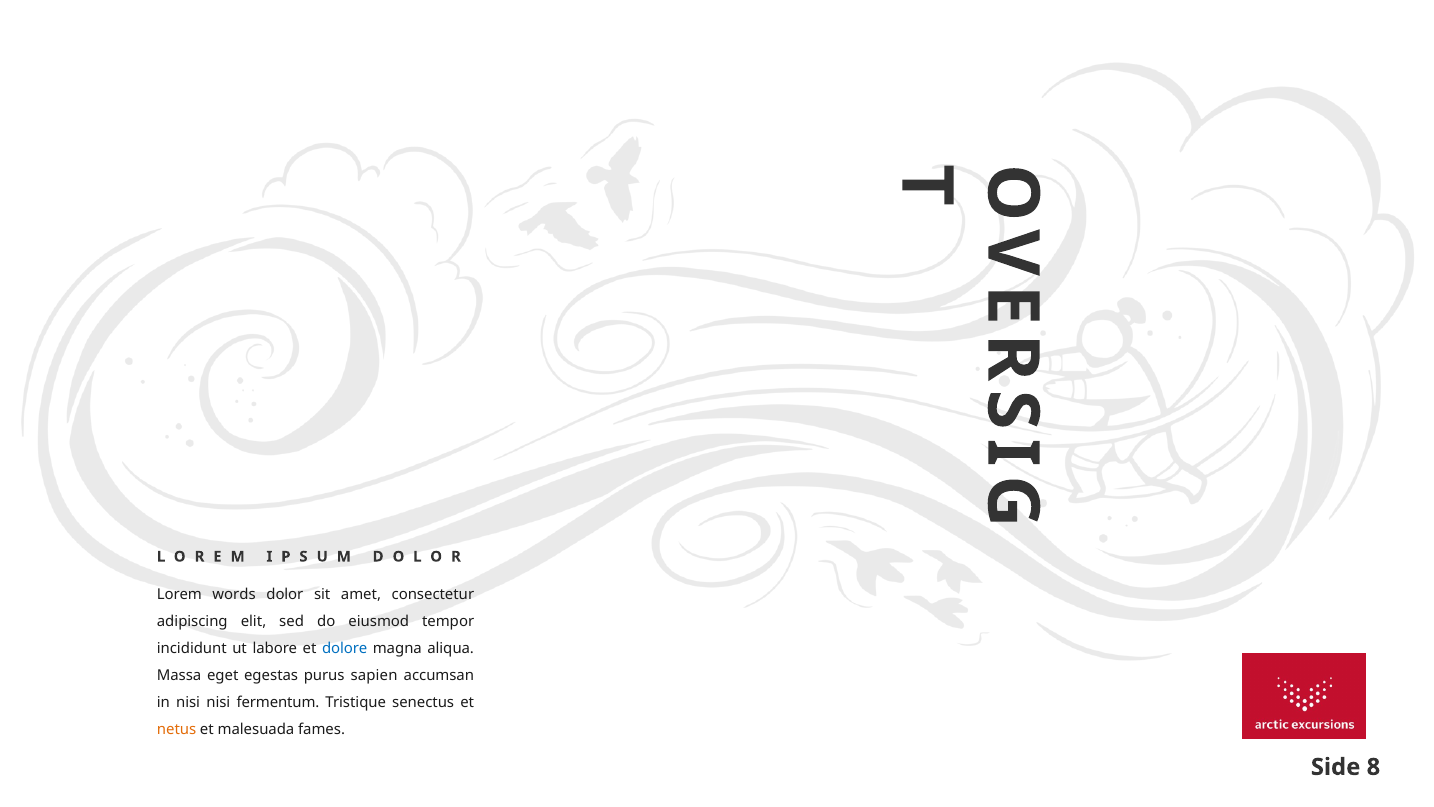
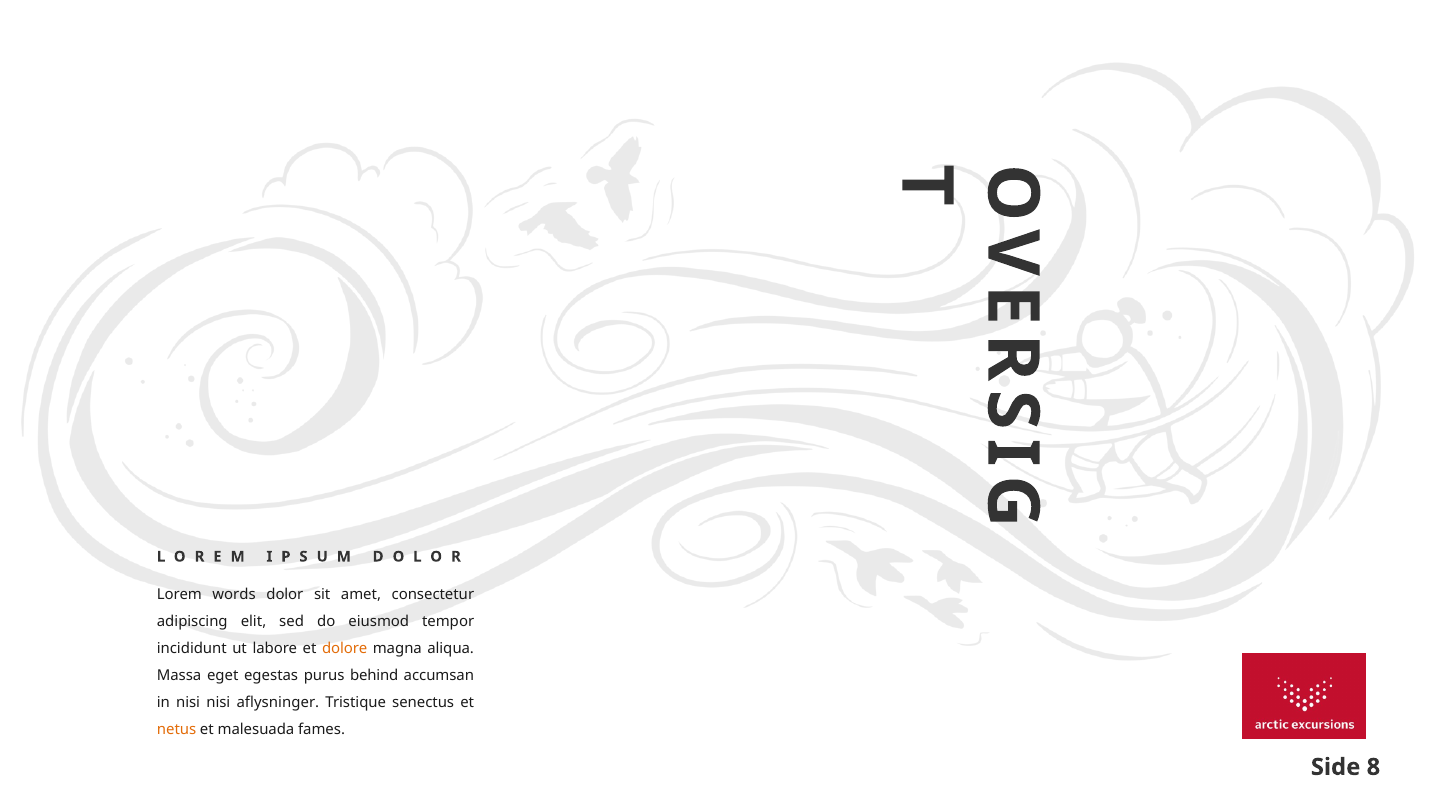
dolore colour: blue -> orange
sapien: sapien -> behind
fermentum: fermentum -> aflysninger
